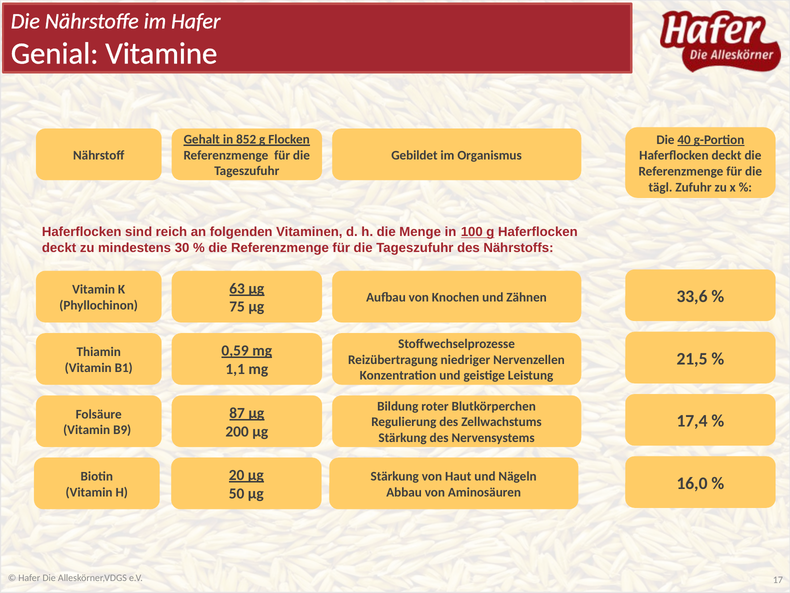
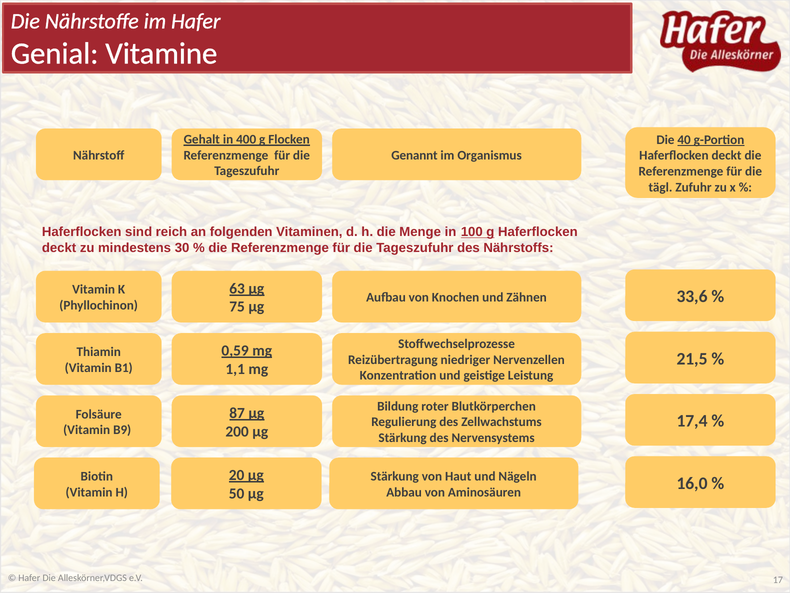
852: 852 -> 400
Gebildet: Gebildet -> Genannt
